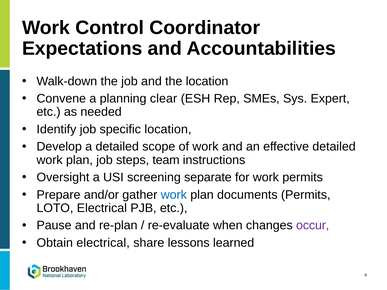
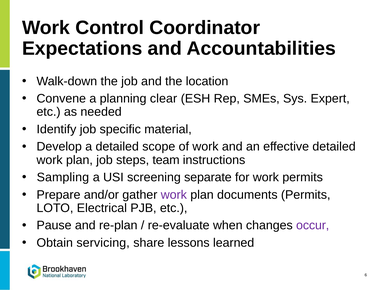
specific location: location -> material
Oversight: Oversight -> Sampling
work at (174, 195) colour: blue -> purple
Obtain electrical: electrical -> servicing
